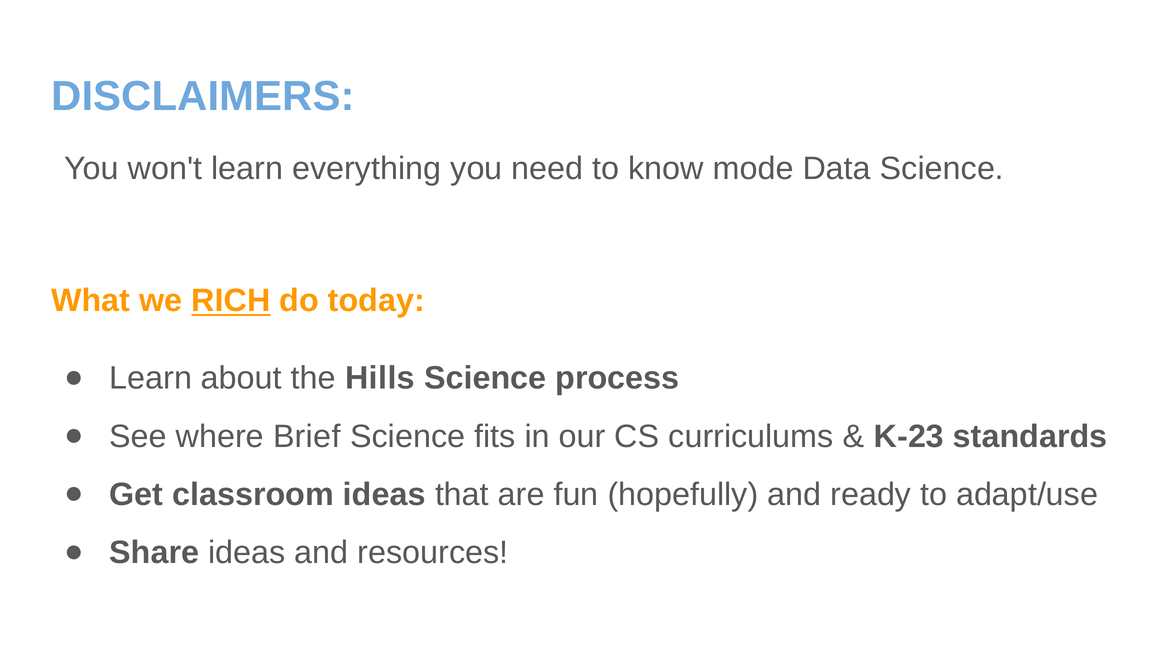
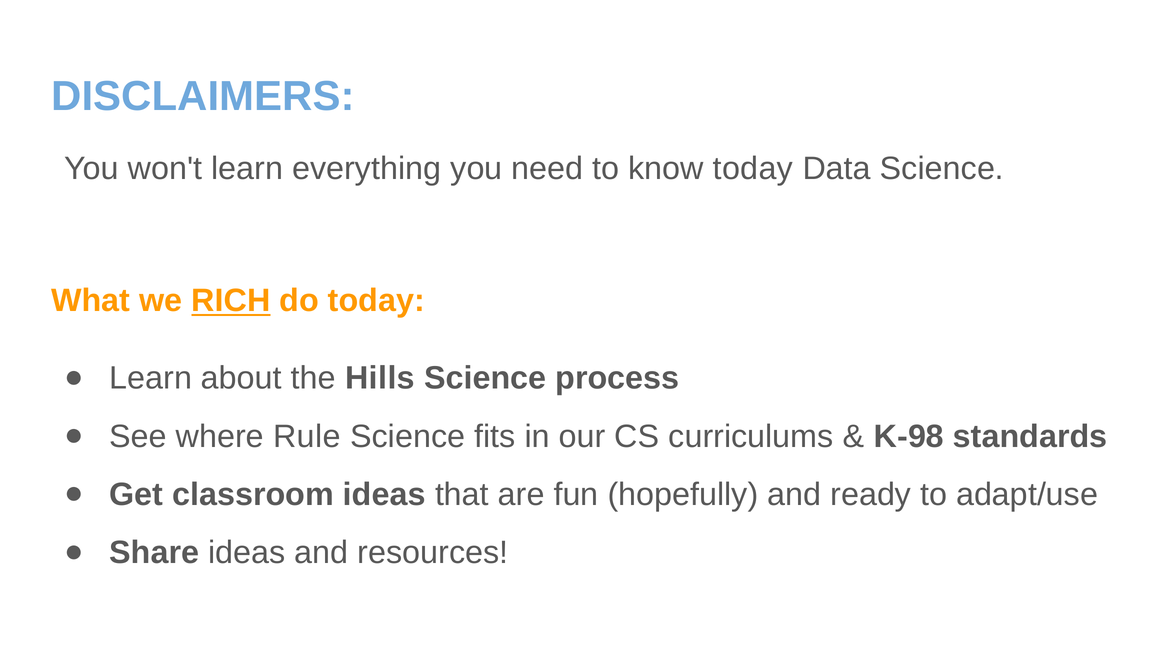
know mode: mode -> today
Brief: Brief -> Rule
K-23: K-23 -> K-98
